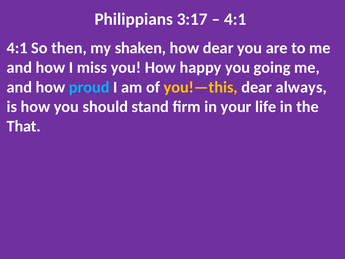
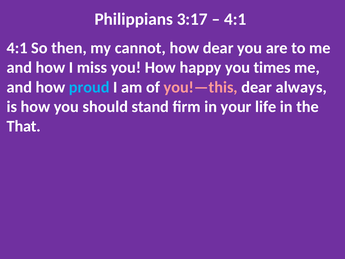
shaken: shaken -> cannot
going: going -> times
you!—this colour: yellow -> pink
